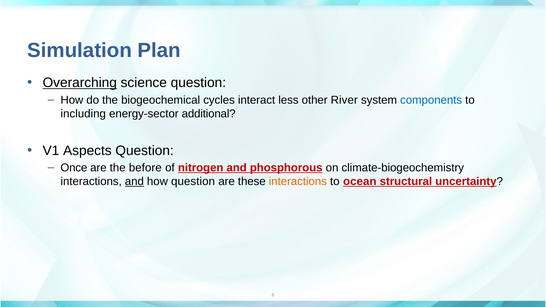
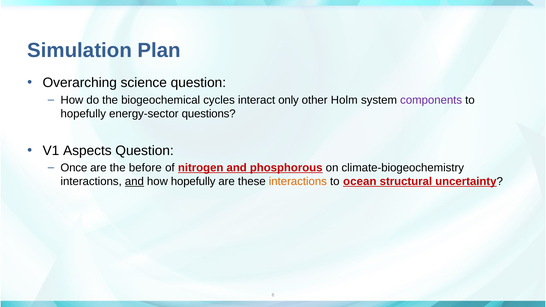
Overarching underline: present -> none
less: less -> only
River: River -> Holm
components colour: blue -> purple
including at (83, 114): including -> hopefully
additional: additional -> questions
how question: question -> hopefully
